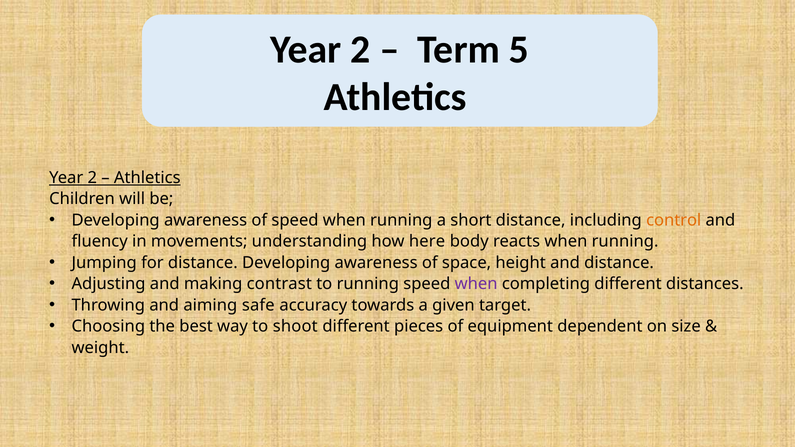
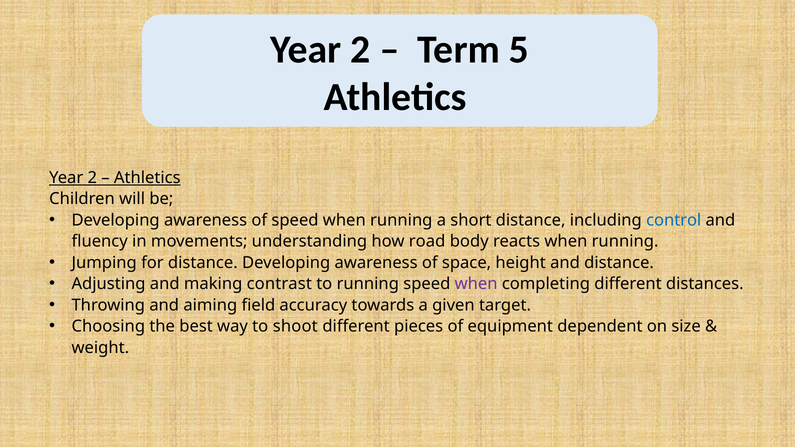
control colour: orange -> blue
here: here -> road
safe: safe -> field
